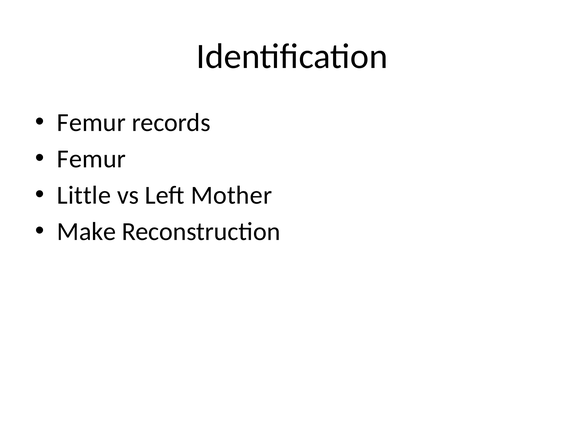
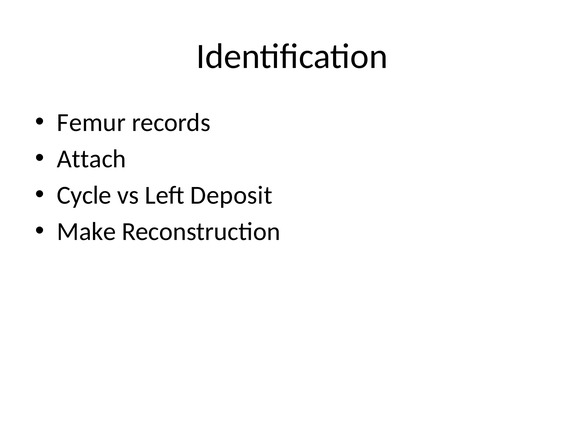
Femur at (91, 159): Femur -> Attach
Little: Little -> Cycle
Mother: Mother -> Deposit
